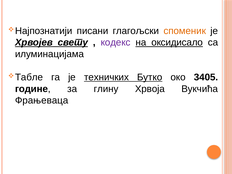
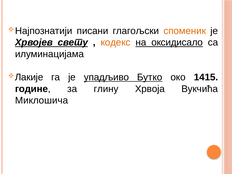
кодекс colour: purple -> orange
Табле: Табле -> Лакије
техничких: техничких -> упадљиво
3405: 3405 -> 1415
Фрањеваца: Фрањеваца -> Миклошича
